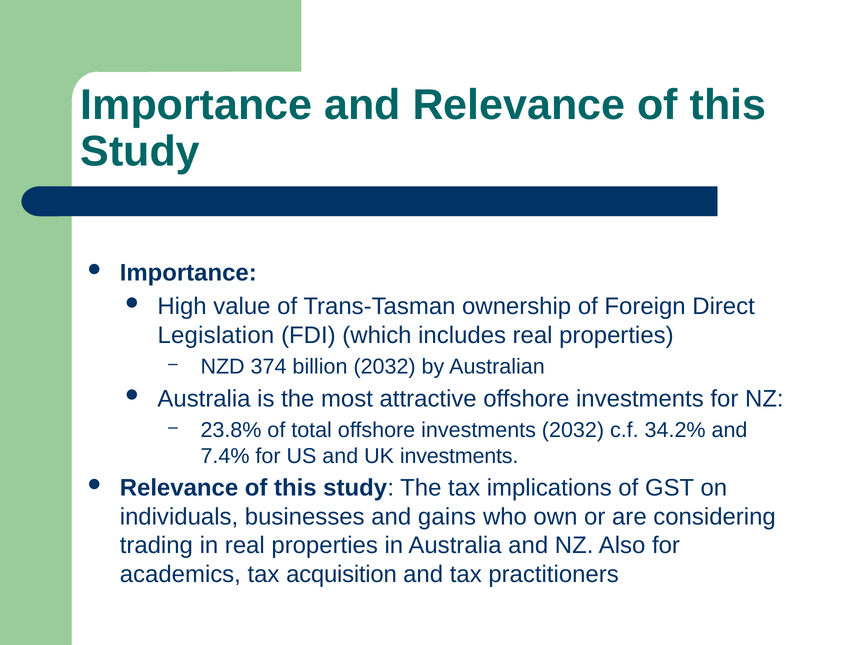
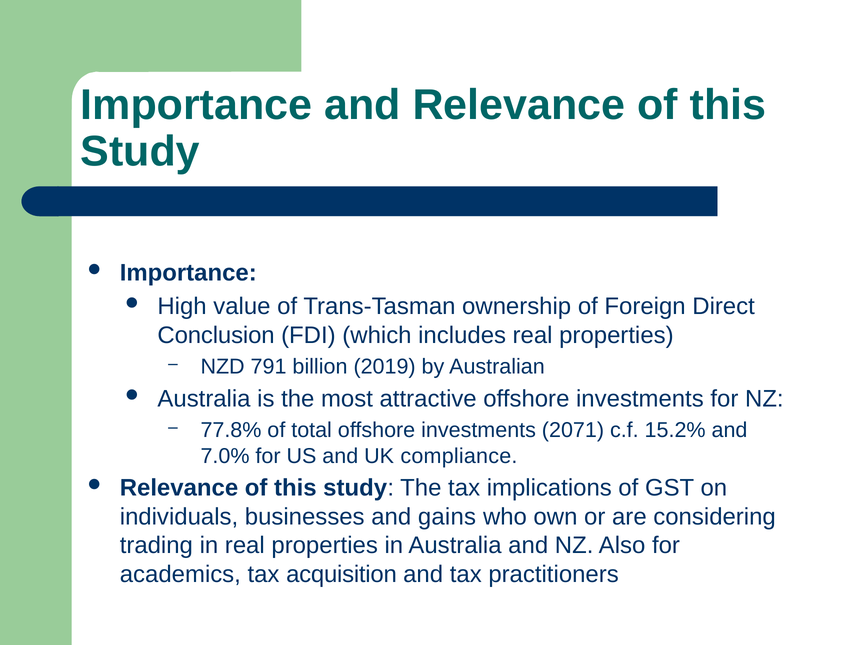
Legislation: Legislation -> Conclusion
374: 374 -> 791
billion 2032: 2032 -> 2019
23.8%: 23.8% -> 77.8%
investments 2032: 2032 -> 2071
34.2%: 34.2% -> 15.2%
7.4%: 7.4% -> 7.0%
UK investments: investments -> compliance
